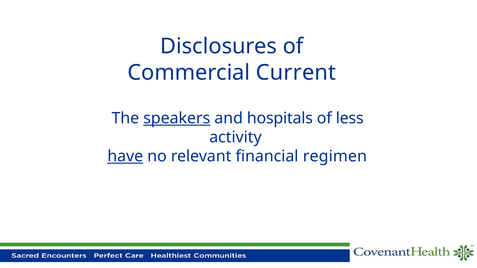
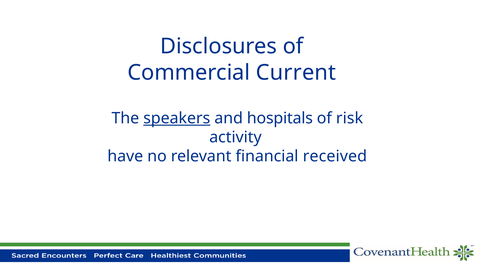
less: less -> risk
have underline: present -> none
regimen: regimen -> received
